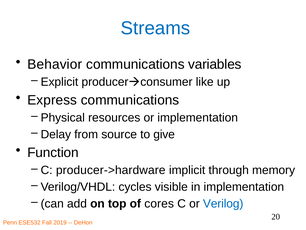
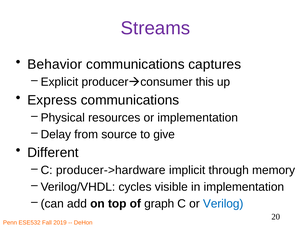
Streams colour: blue -> purple
variables: variables -> captures
like: like -> this
Function: Function -> Different
cores: cores -> graph
